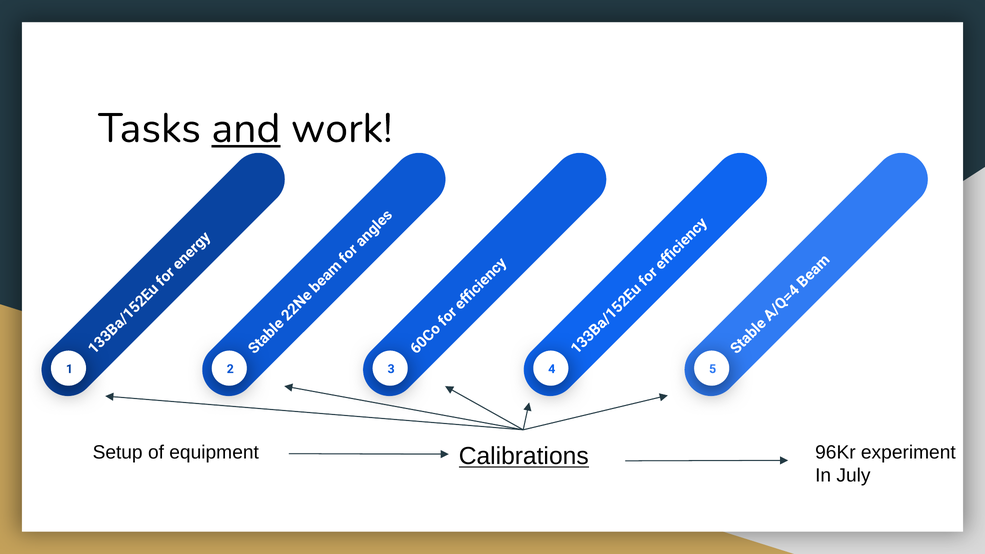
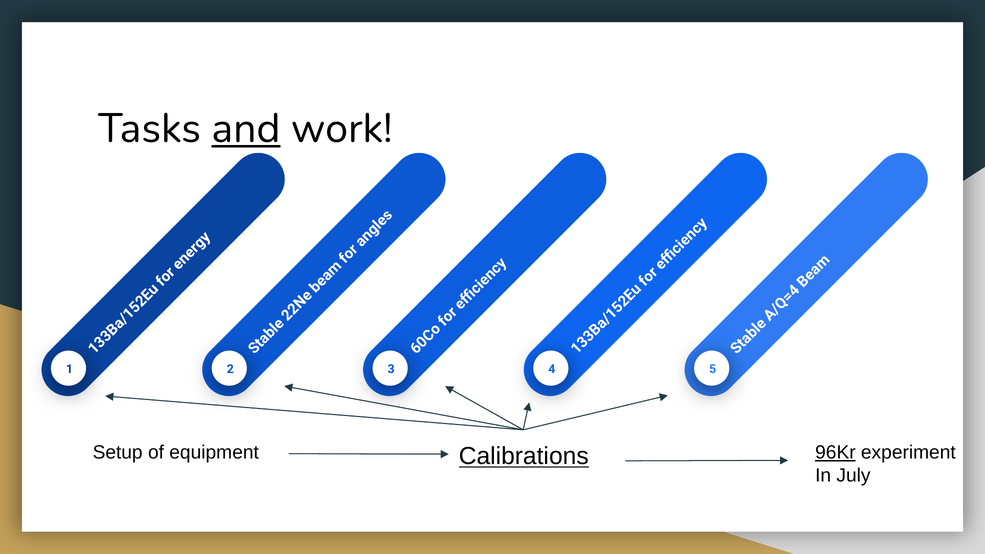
96Kr underline: none -> present
